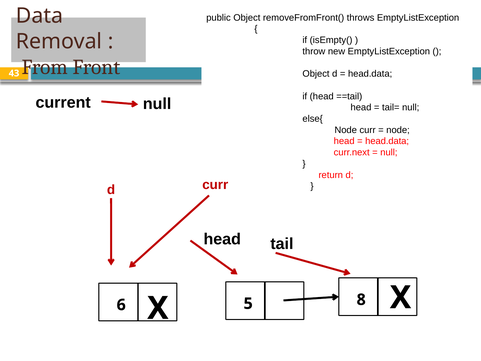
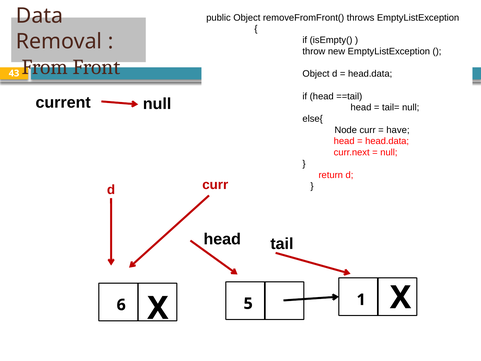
node at (398, 130): node -> have
8: 8 -> 1
